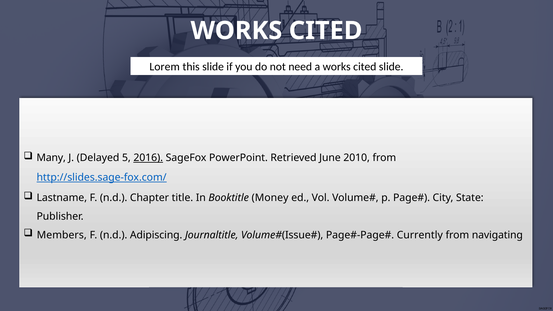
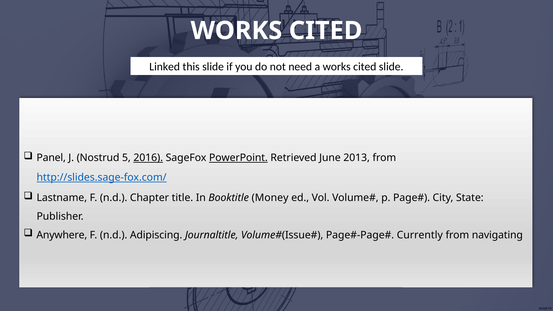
Lorem: Lorem -> Linked
Many: Many -> Panel
Delayed: Delayed -> Nostrud
PowerPoint underline: none -> present
2010: 2010 -> 2013
Members: Members -> Anywhere
